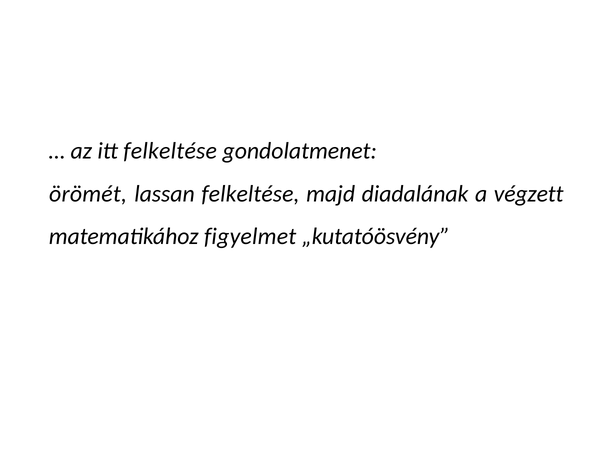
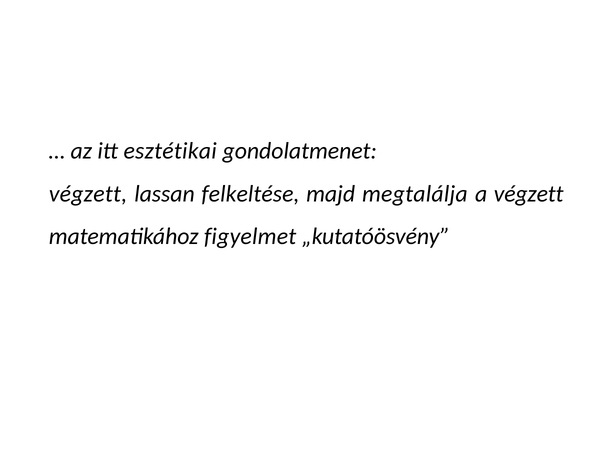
itt felkeltése: felkeltése -> esztétikai
örömét at (88, 194): örömét -> végzett
diadalának: diadalának -> megtalálja
